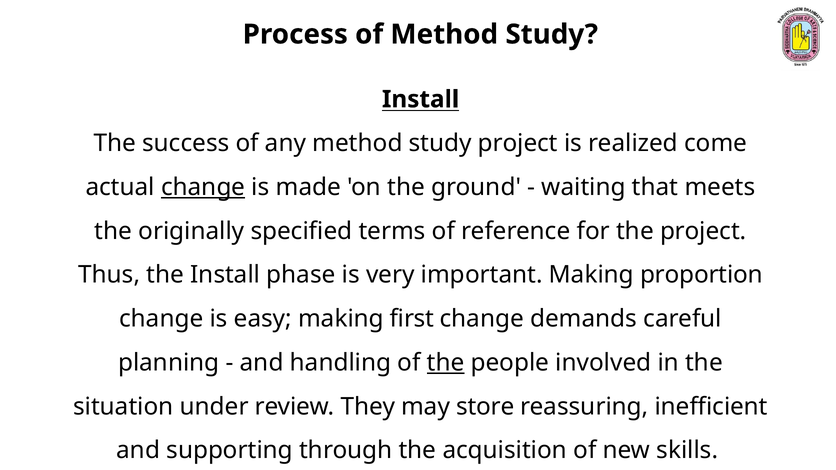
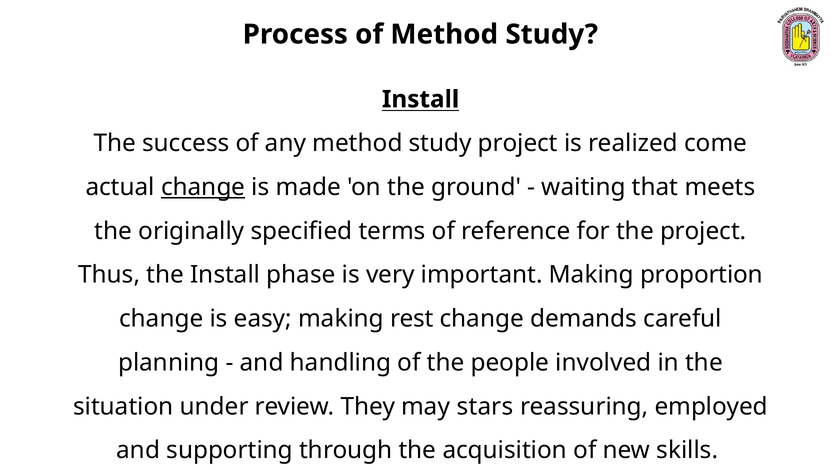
first: first -> rest
the at (446, 363) underline: present -> none
store: store -> stars
inefficient: inefficient -> employed
